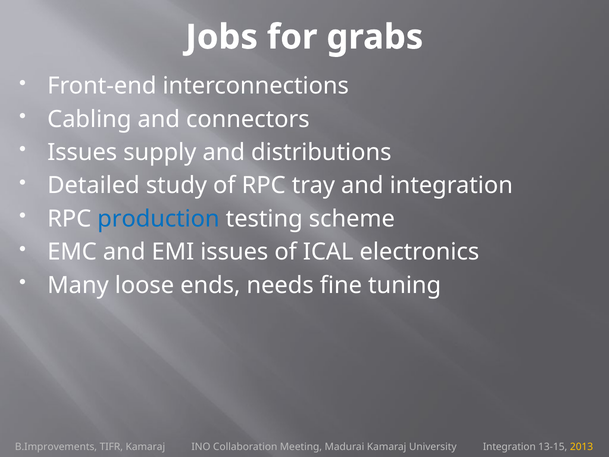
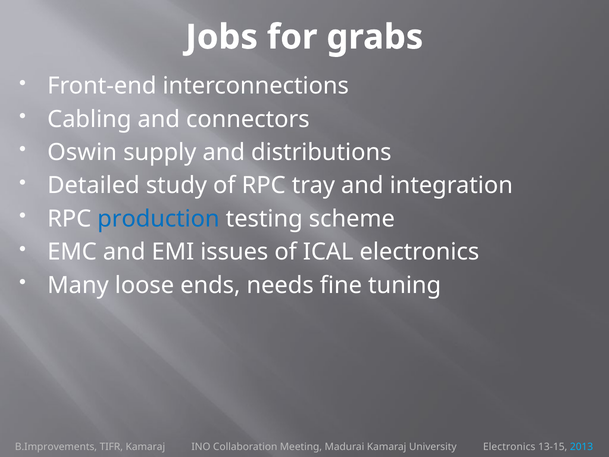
Issues at (82, 152): Issues -> Oswin
University Integration: Integration -> Electronics
2013 colour: yellow -> light blue
